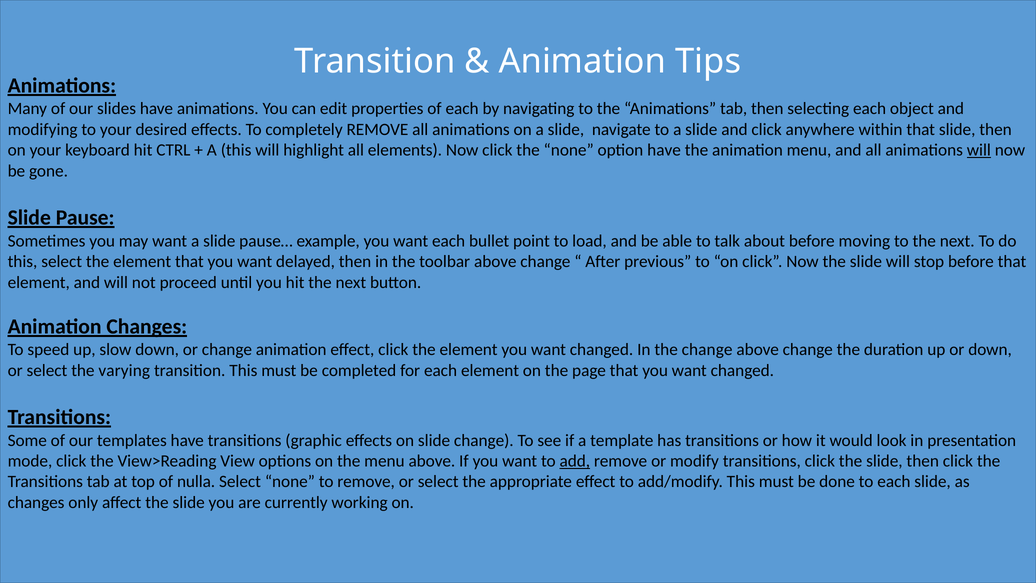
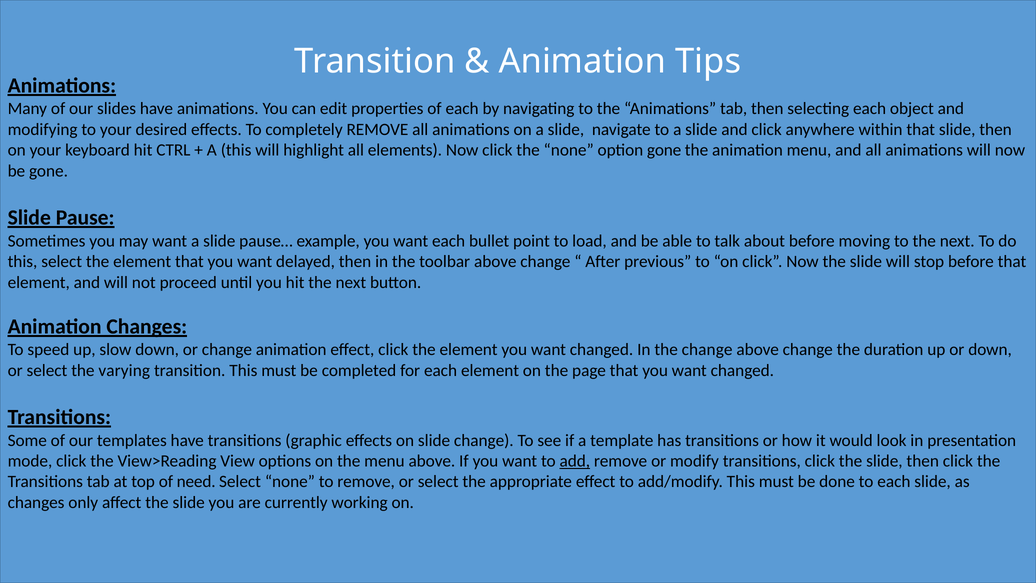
option have: have -> gone
will at (979, 150) underline: present -> none
nulla: nulla -> need
